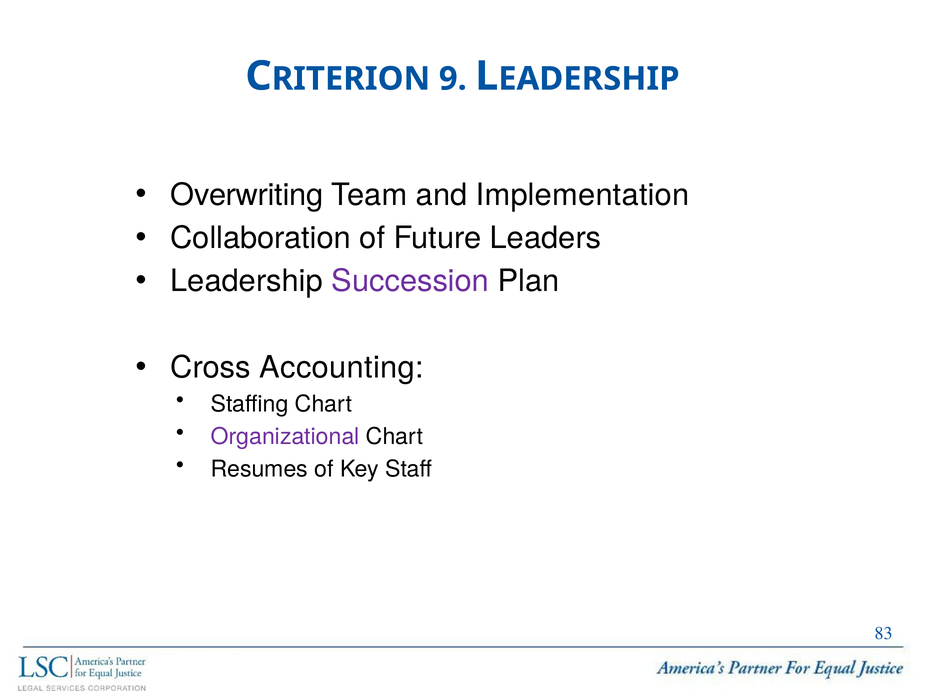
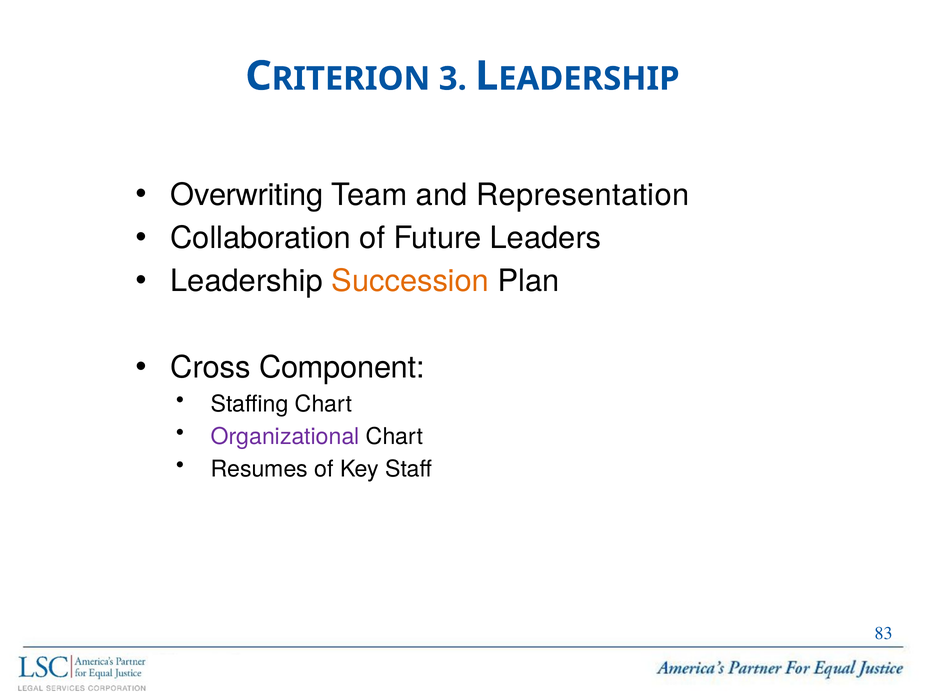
9: 9 -> 3
Implementation: Implementation -> Representation
Succession colour: purple -> orange
Accounting: Accounting -> Component
